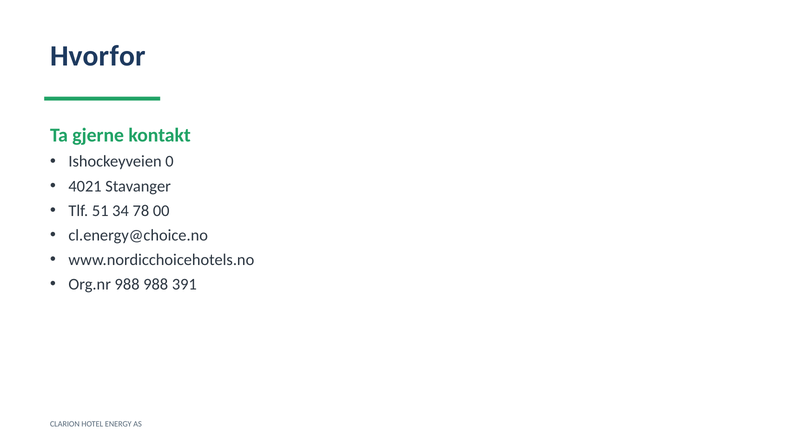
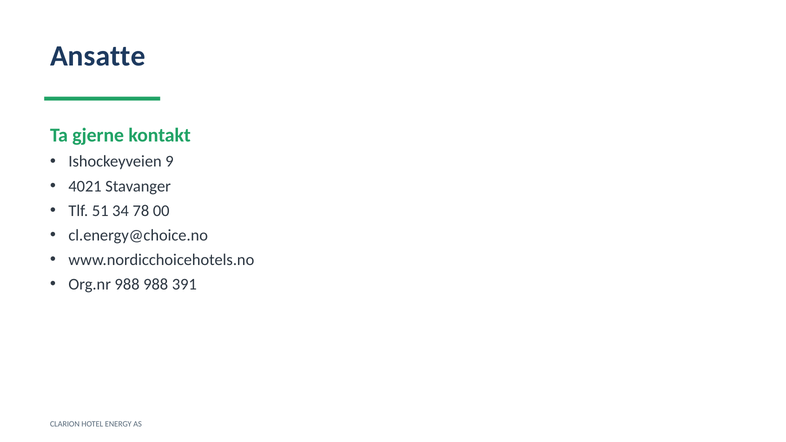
Hvorfor: Hvorfor -> Ansatte
0: 0 -> 9
